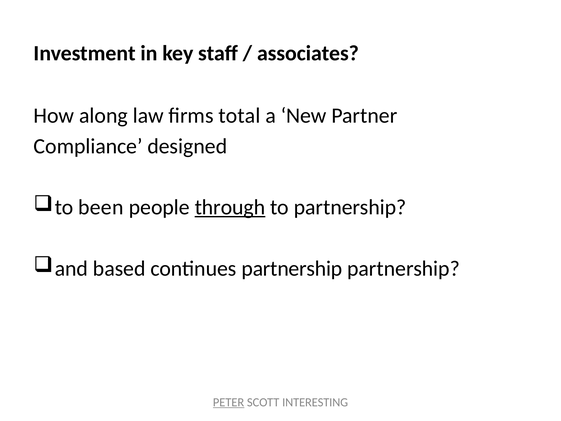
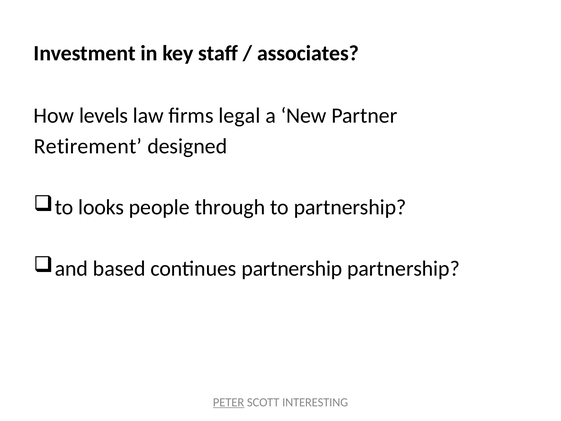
along: along -> levels
total: total -> legal
Compliance: Compliance -> Retirement
been: been -> looks
through underline: present -> none
